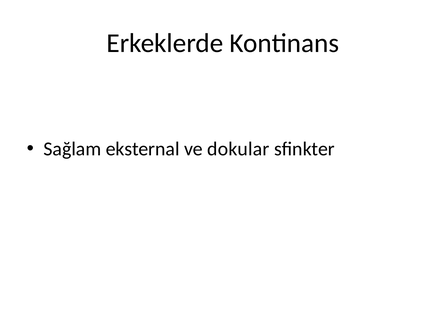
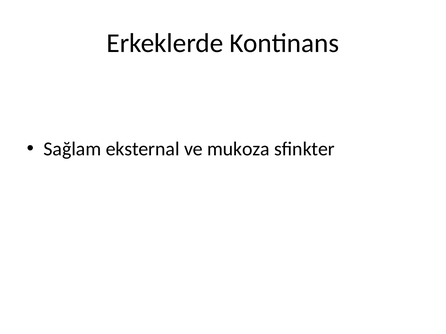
dokular: dokular -> mukoza
